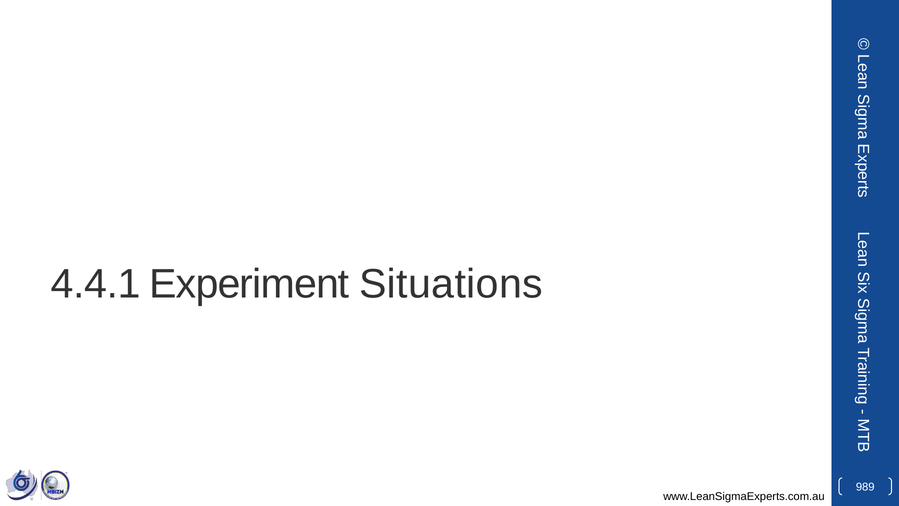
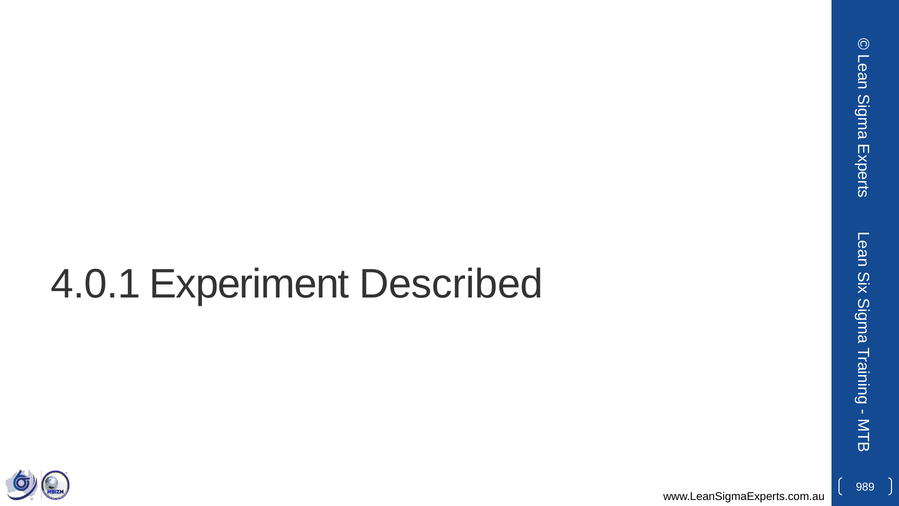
4.4.1: 4.4.1 -> 4.0.1
Situations: Situations -> Described
